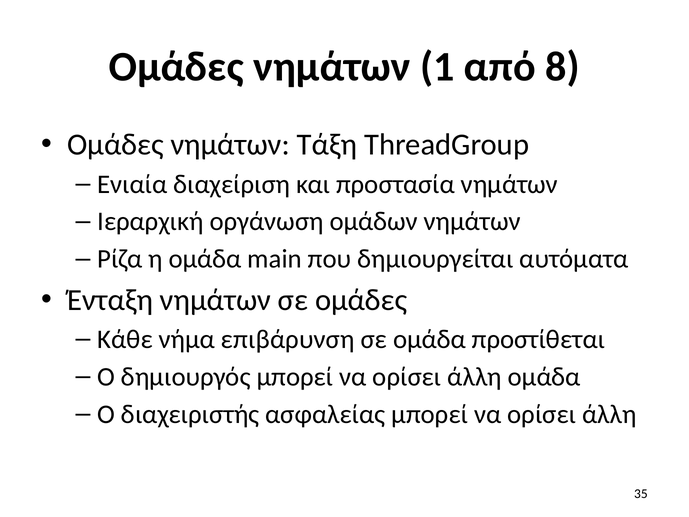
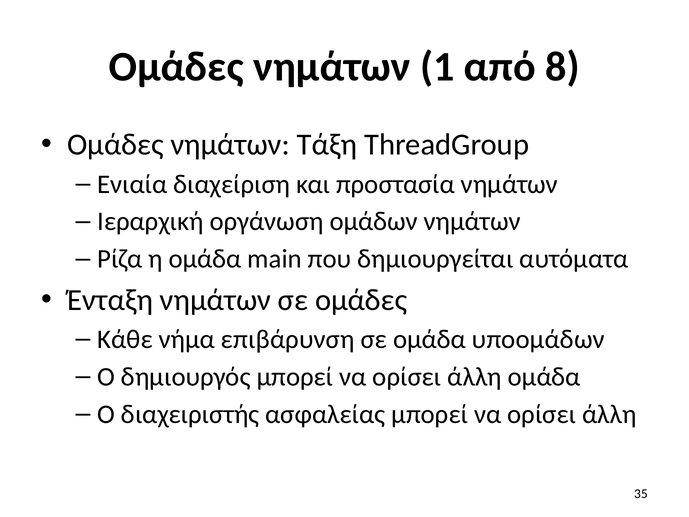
προστίθεται: προστίθεται -> υποομάδων
